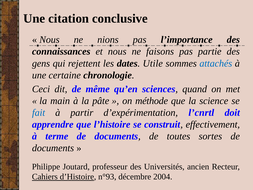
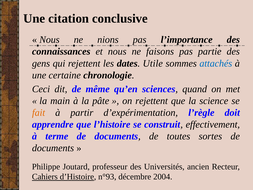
on méthode: méthode -> rejettent
fait colour: blue -> orange
l’cnrtl: l’cnrtl -> l’règle
